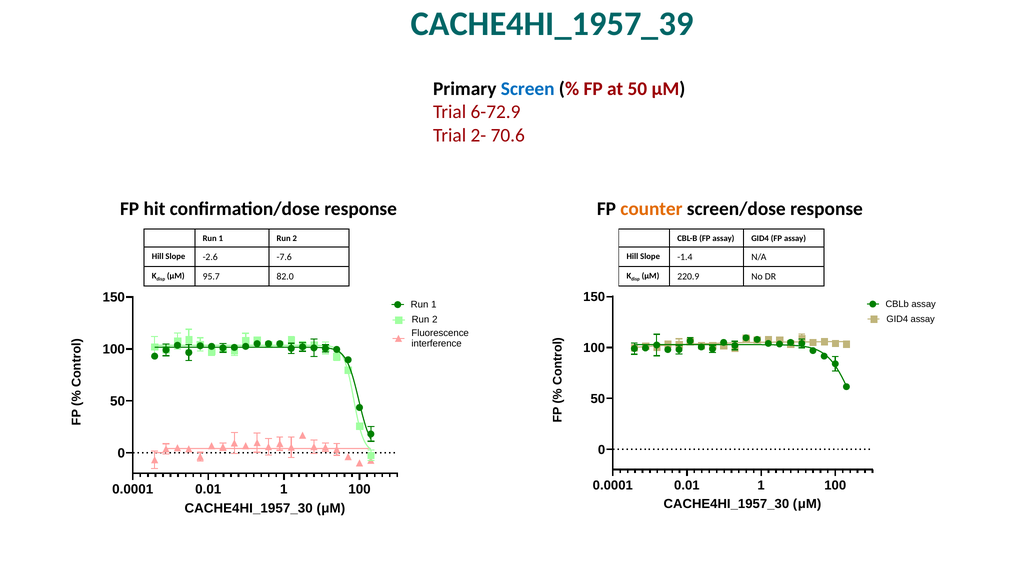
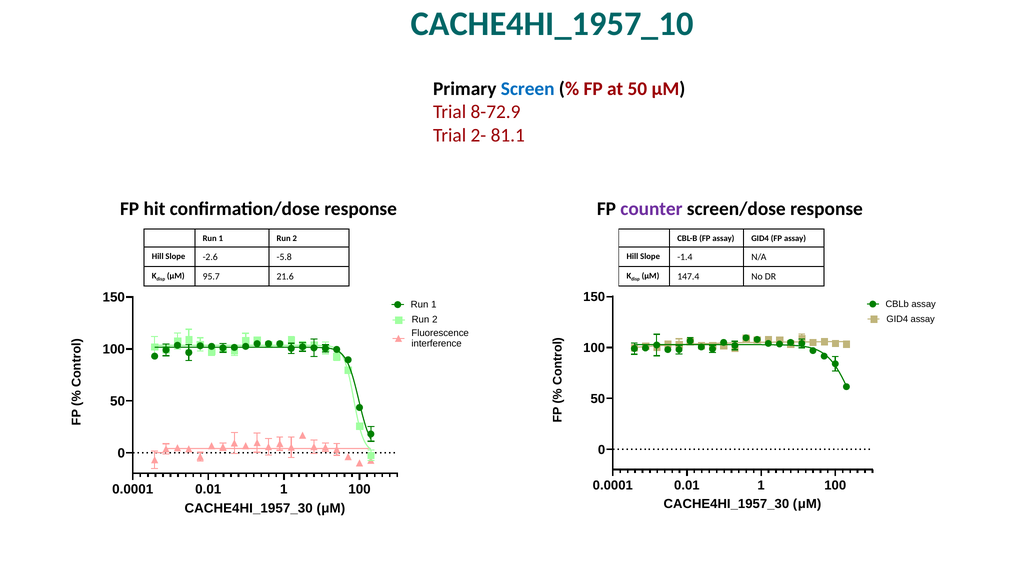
CACHE4HI_1957_39: CACHE4HI_1957_39 -> CACHE4HI_1957_10
6-72.9: 6-72.9 -> 8-72.9
70.6: 70.6 -> 81.1
counter colour: orange -> purple
-7.6: -7.6 -> -5.8
82.0: 82.0 -> 21.6
220.9: 220.9 -> 147.4
